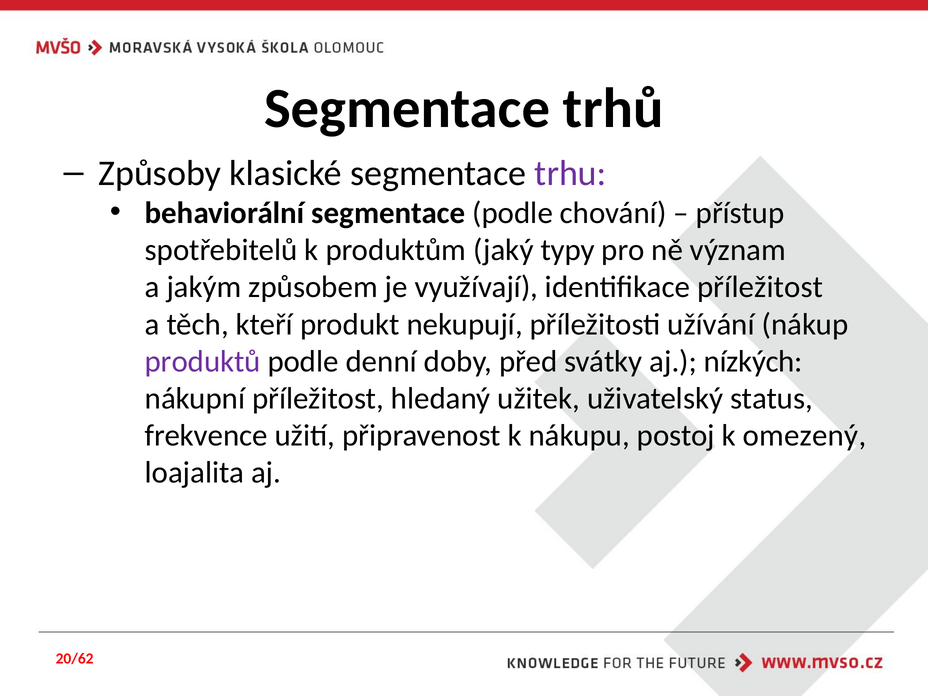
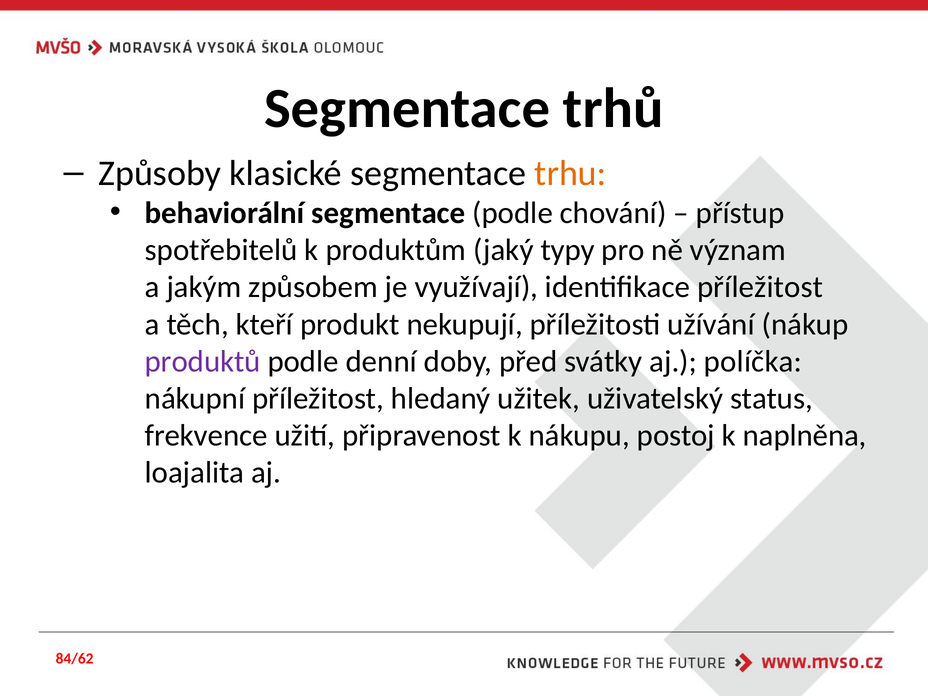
trhu colour: purple -> orange
nízkých: nízkých -> políčka
omezený: omezený -> naplněna
20/62: 20/62 -> 84/62
